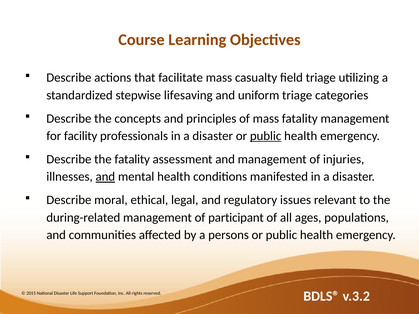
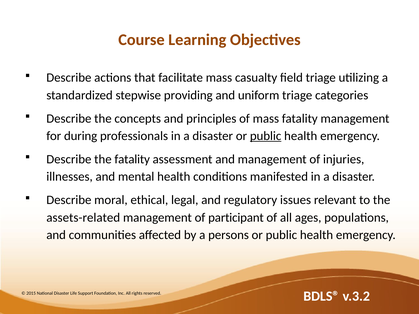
lifesaving: lifesaving -> providing
facility: facility -> during
and at (105, 177) underline: present -> none
during-related: during-related -> assets-related
